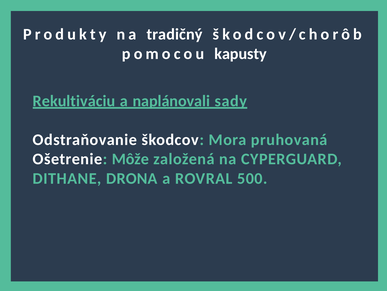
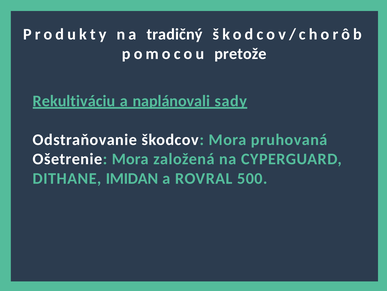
kapusty: kapusty -> pretože
Ošetrenie Môže: Môže -> Mora
DRONA: DRONA -> IMIDAN
